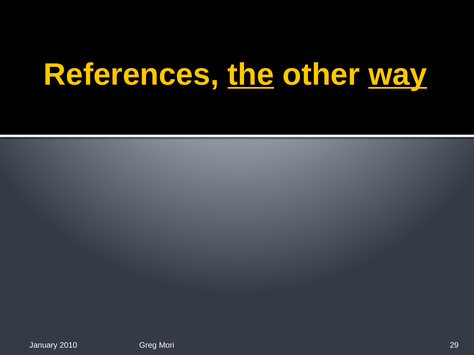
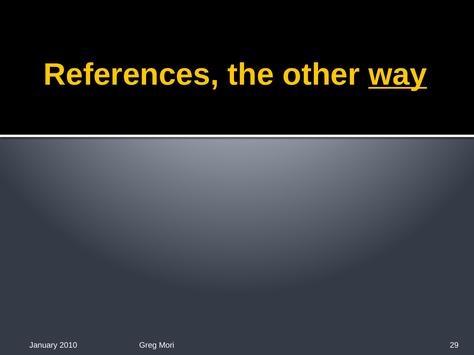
the underline: present -> none
